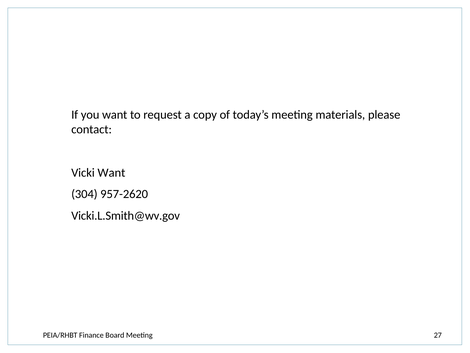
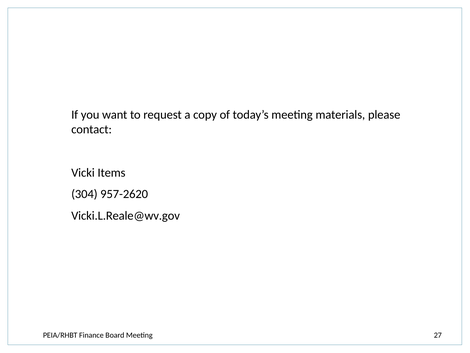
Vicki Want: Want -> Items
Vicki.L.Smith@wv.gov: Vicki.L.Smith@wv.gov -> Vicki.L.Reale@wv.gov
